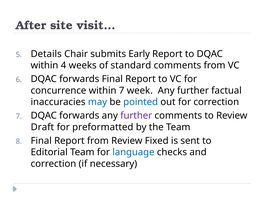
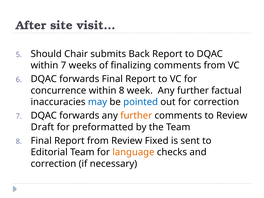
Details: Details -> Should
Early: Early -> Back
within 4: 4 -> 7
standard: standard -> finalizing
within 7: 7 -> 8
further at (136, 116) colour: purple -> orange
language colour: blue -> orange
